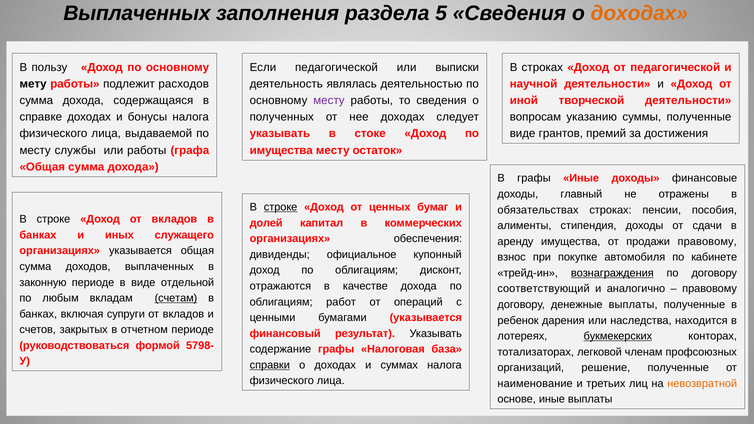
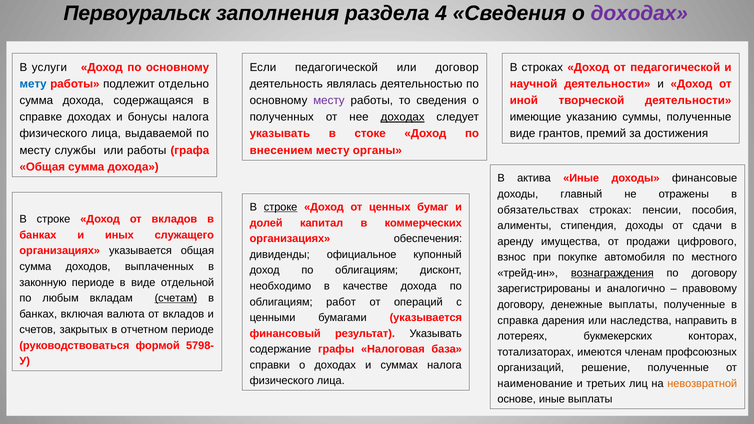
Выплаченных at (137, 14): Выплаченных -> Первоуральск
5: 5 -> 4
доходах at (639, 14) colour: orange -> purple
выписки: выписки -> договор
пользу: пользу -> услуги
мету colour: black -> blue
расходов: расходов -> отдельно
доходах at (403, 117) underline: none -> present
вопросам: вопросам -> имеющие
имущества at (281, 150): имущества -> внесением
остаток: остаток -> органы
В графы: графы -> актива
продажи правовому: правовому -> цифрового
кабинете: кабинете -> местного
отражаются: отражаются -> необходимо
соответствующий: соответствующий -> зарегистрированы
супруги: супруги -> валюта
ребенок: ребенок -> справка
находится: находится -> направить
букмекерских underline: present -> none
легковой: легковой -> имеются
справки underline: present -> none
